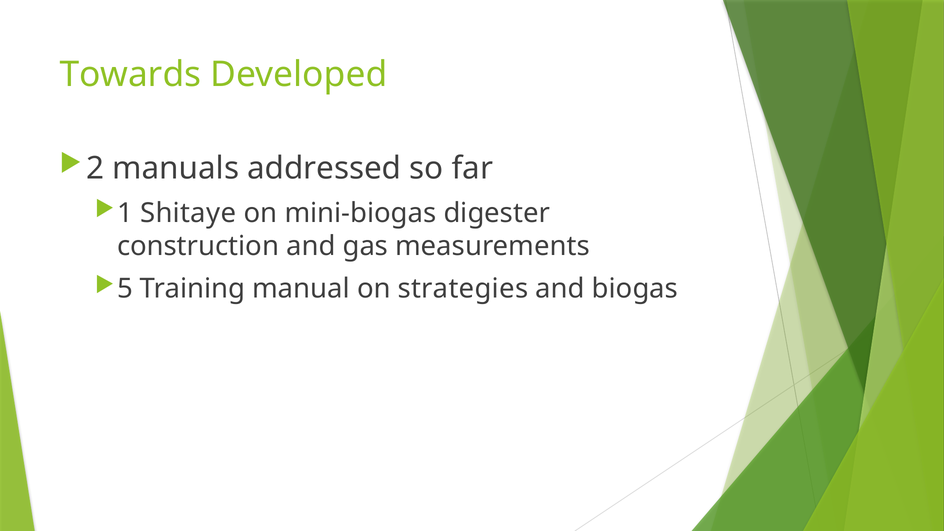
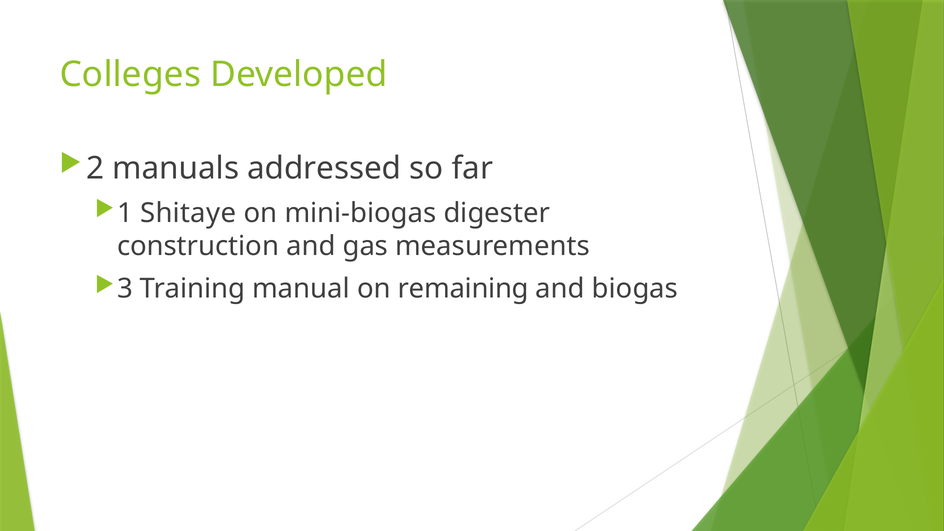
Towards: Towards -> Colleges
5: 5 -> 3
strategies: strategies -> remaining
